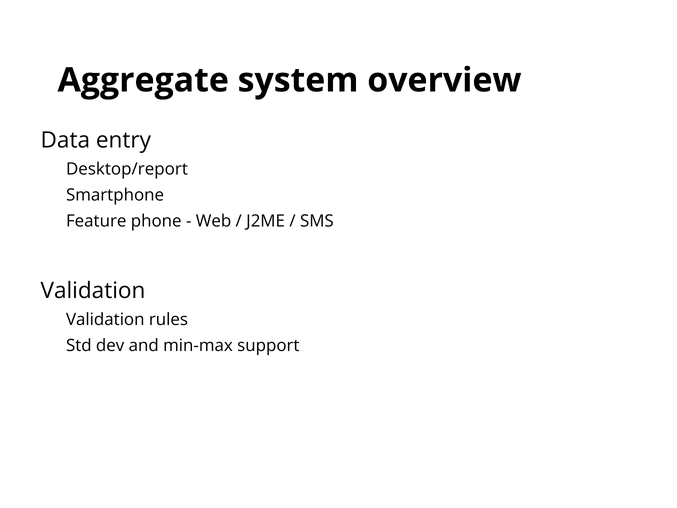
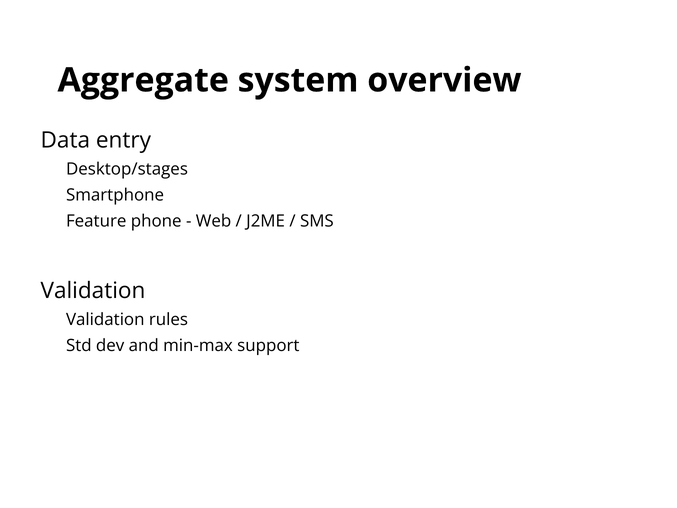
Desktop/report: Desktop/report -> Desktop/stages
